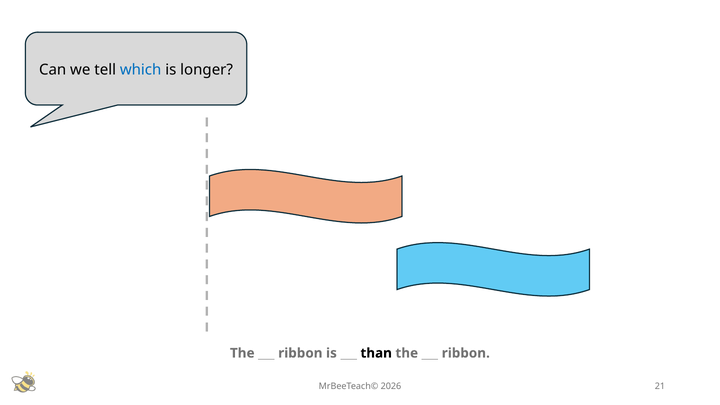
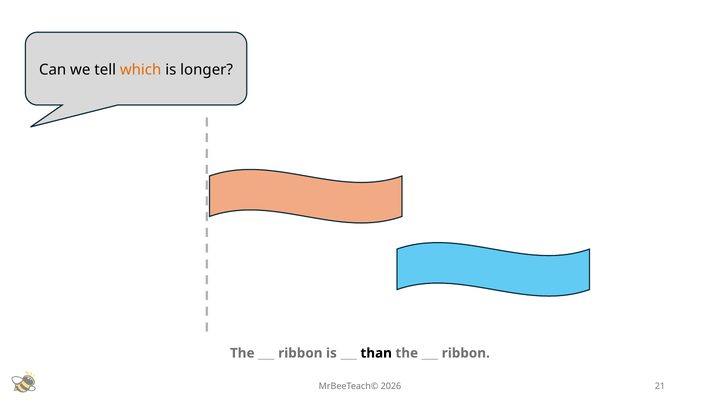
which colour: blue -> orange
